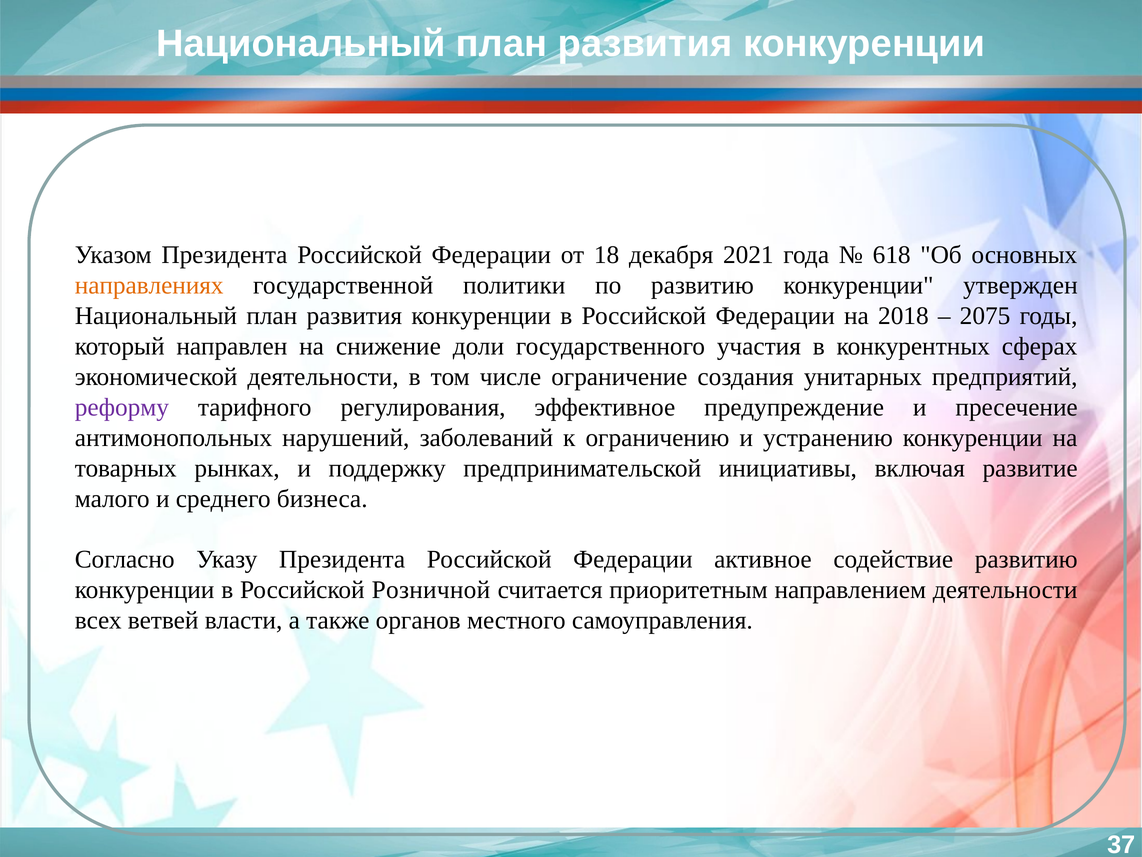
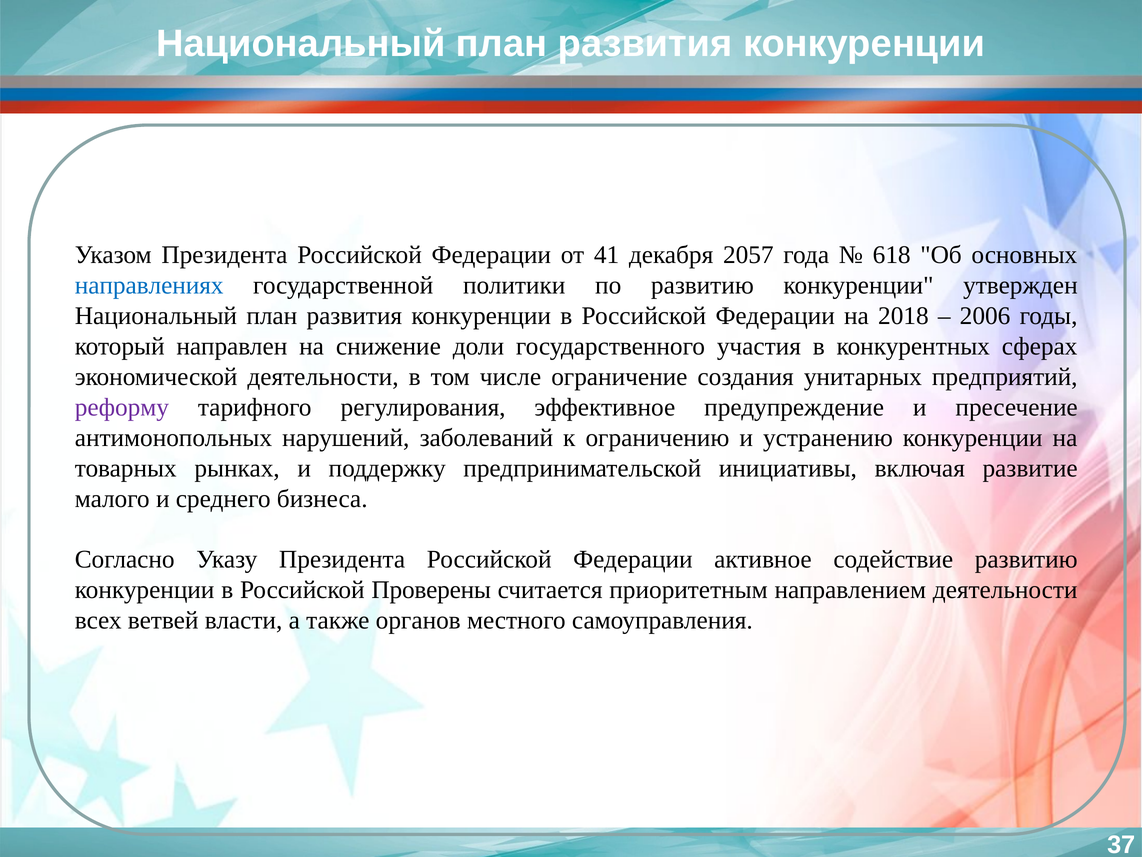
18: 18 -> 41
2021: 2021 -> 2057
направлениях colour: orange -> blue
2075: 2075 -> 2006
Розничной: Розничной -> Проверены
